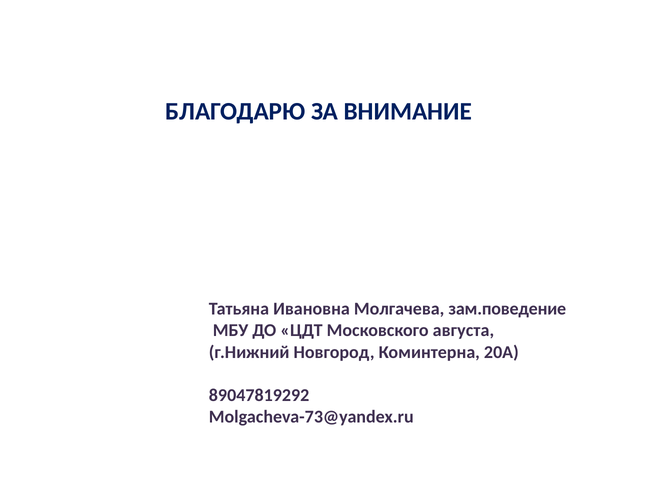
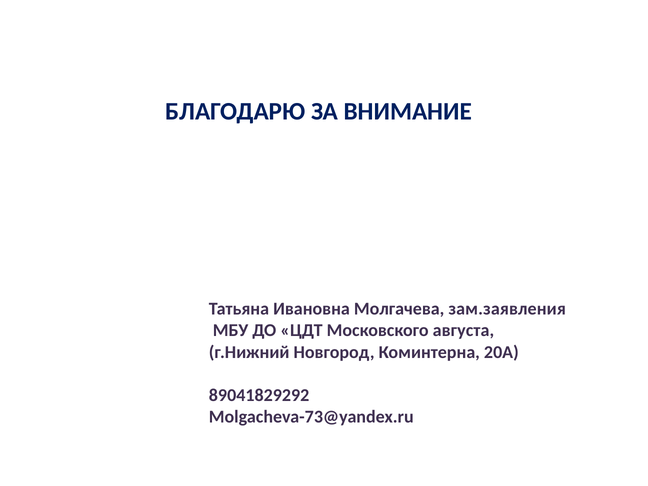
зам.поведение: зам.поведение -> зам.заявления
89047819292: 89047819292 -> 89041829292
